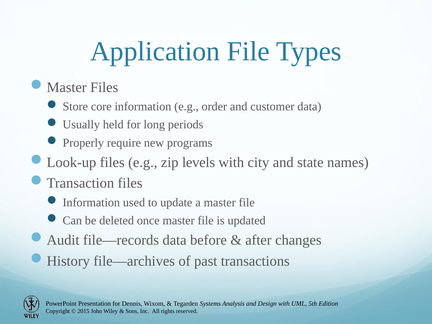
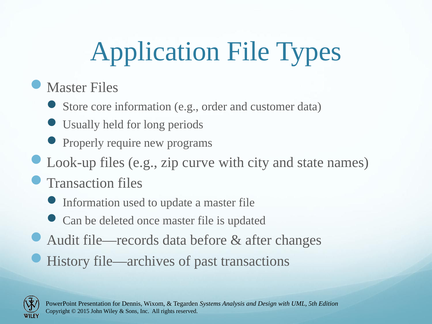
levels: levels -> curve
